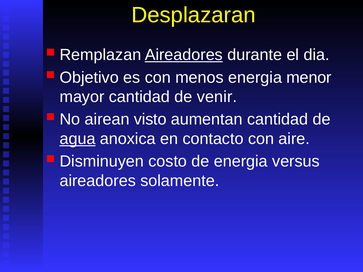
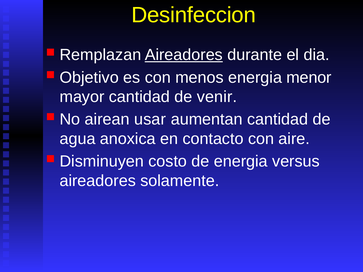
Desplazaran: Desplazaran -> Desinfeccion
visto: visto -> usar
agua underline: present -> none
